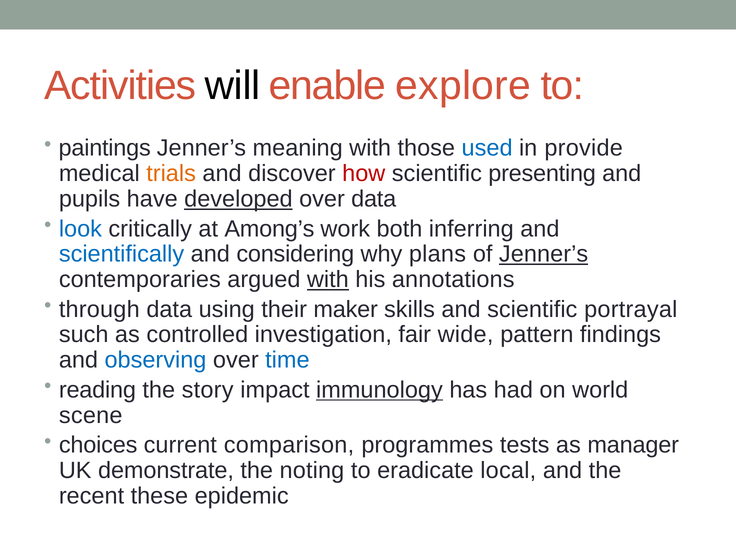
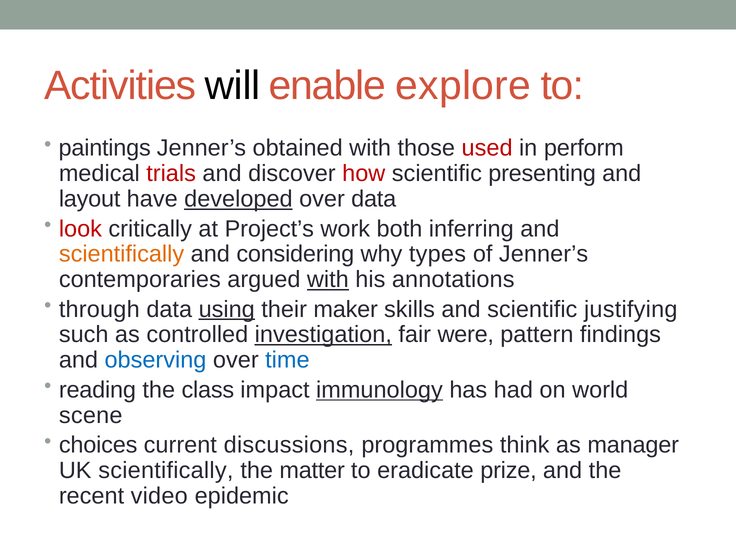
meaning: meaning -> obtained
used colour: blue -> red
provide: provide -> perform
trials colour: orange -> red
pupils: pupils -> layout
look colour: blue -> red
Among’s: Among’s -> Project’s
scientifically at (122, 254) colour: blue -> orange
plans: plans -> types
Jenner’s at (544, 254) underline: present -> none
using underline: none -> present
portrayal: portrayal -> justifying
investigation underline: none -> present
wide: wide -> were
story: story -> class
comparison: comparison -> discussions
tests: tests -> think
UK demonstrate: demonstrate -> scientifically
noting: noting -> matter
local: local -> prize
these: these -> video
